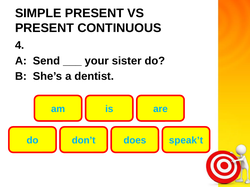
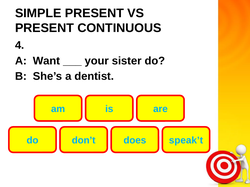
Send: Send -> Want
